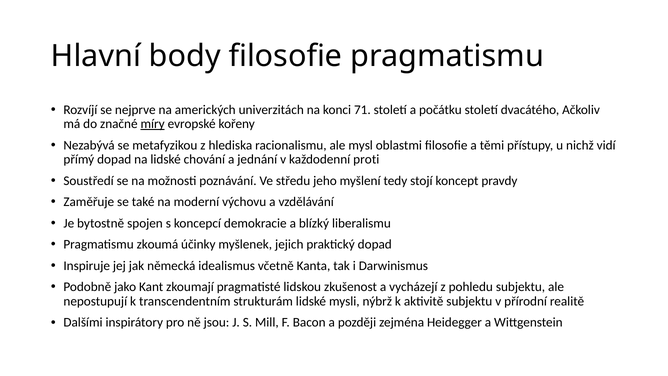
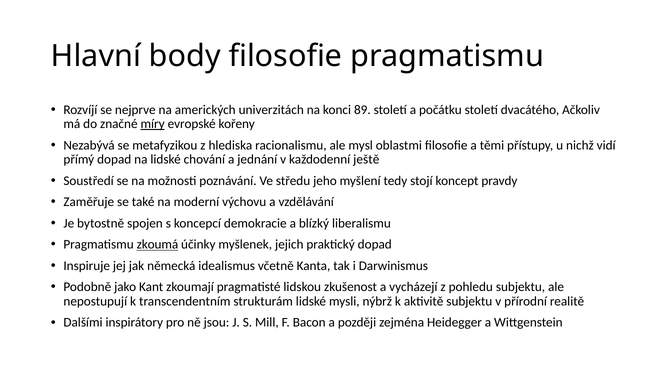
71: 71 -> 89
proti: proti -> ještě
zkoumá underline: none -> present
